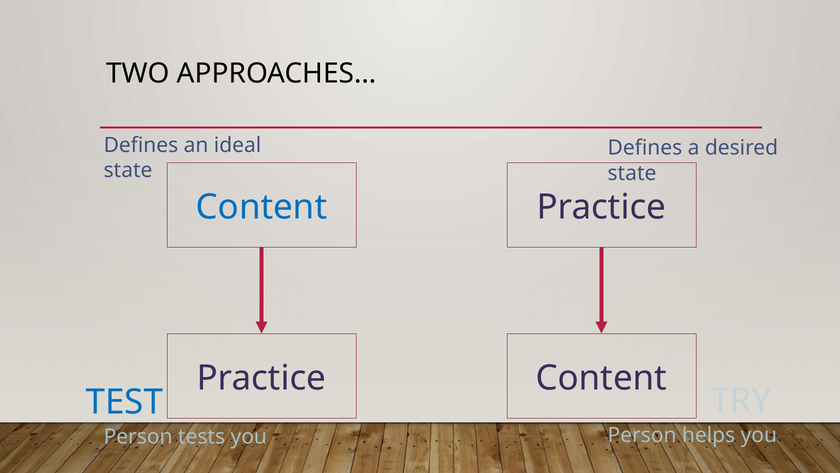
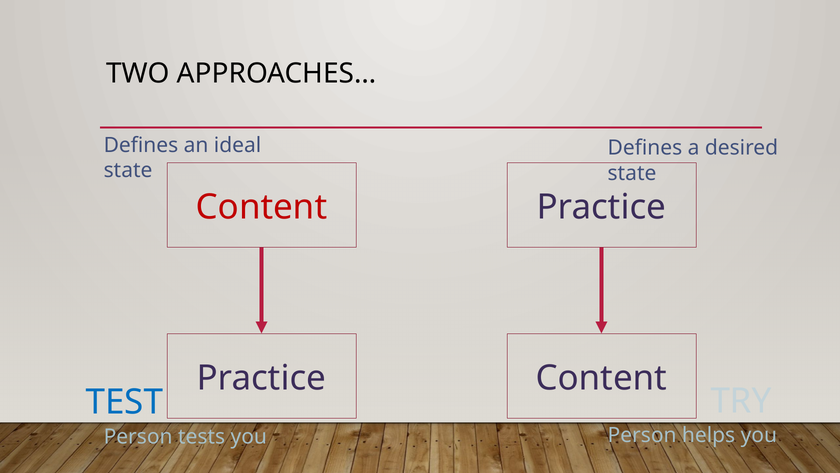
Content at (261, 207) colour: blue -> red
